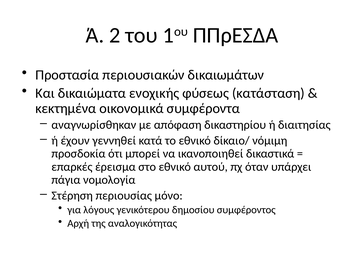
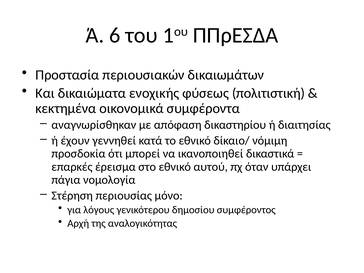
2: 2 -> 6
κατάσταση: κατάσταση -> πολιτιστική
